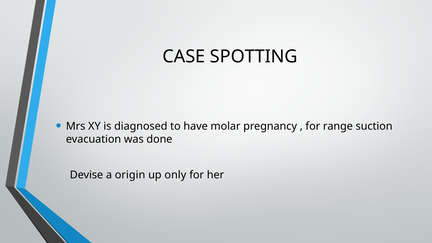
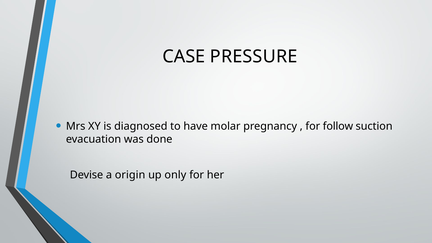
SPOTTING: SPOTTING -> PRESSURE
range: range -> follow
